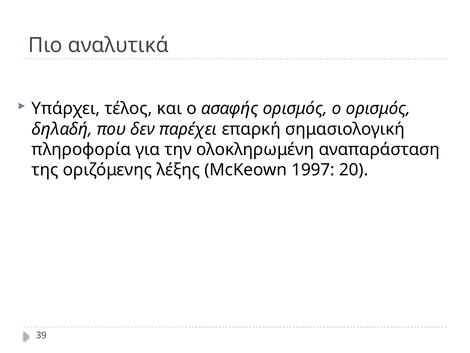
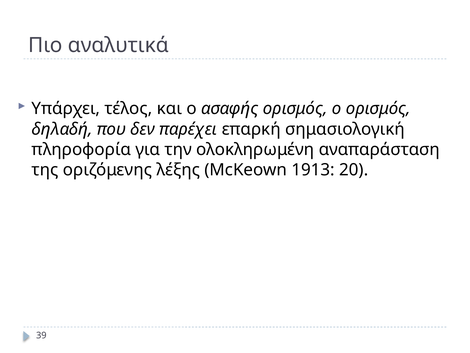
1997: 1997 -> 1913
